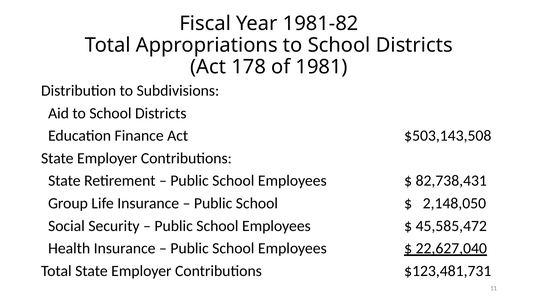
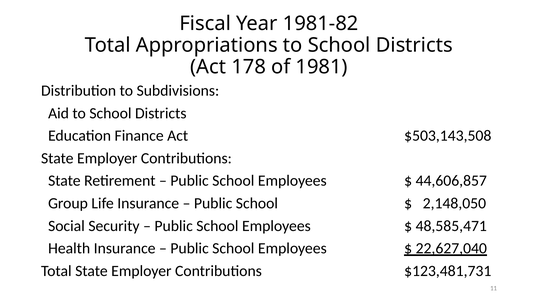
82,738,431: 82,738,431 -> 44,606,857
45,585,472: 45,585,472 -> 48,585,471
